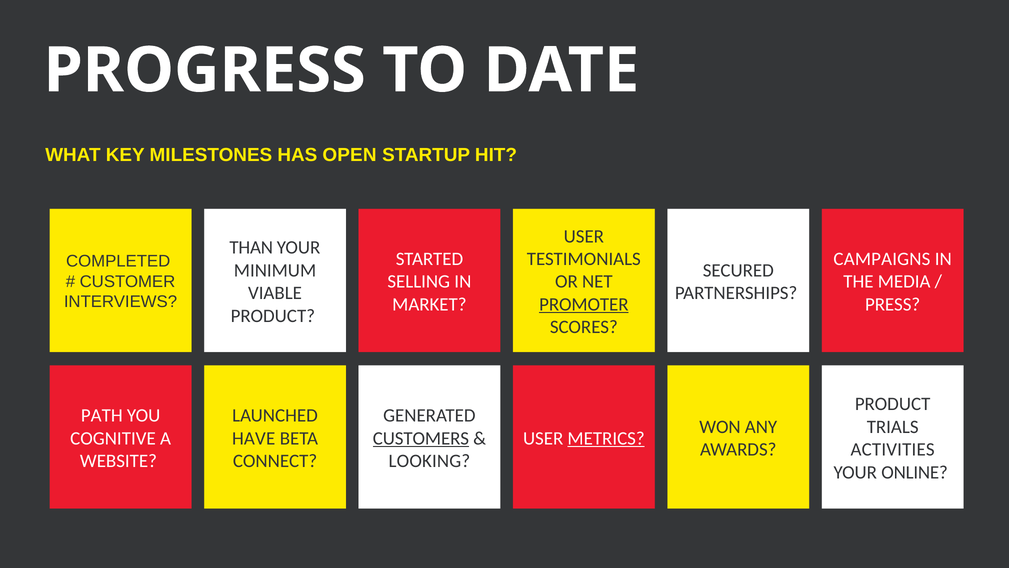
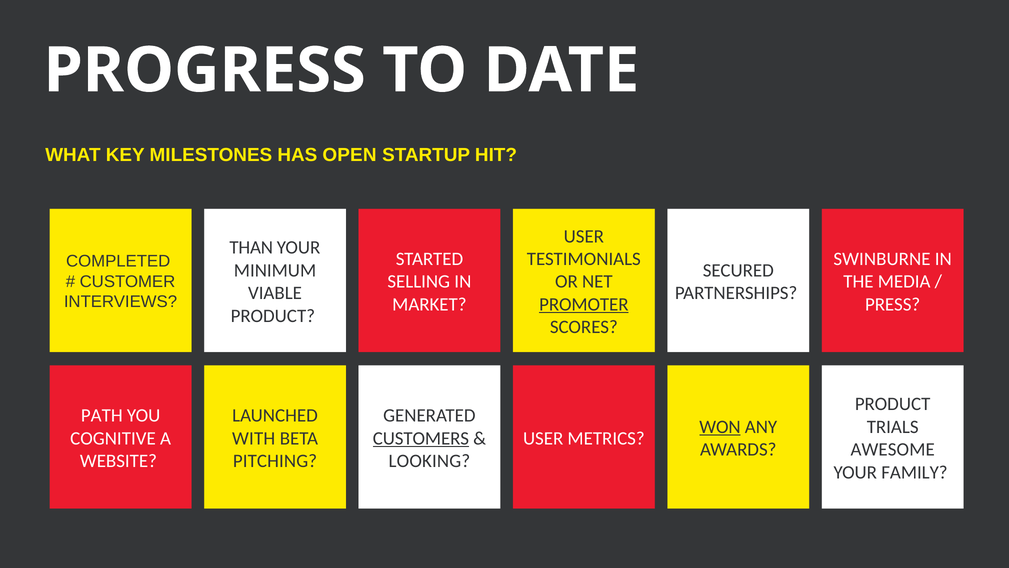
CAMPAIGNS: CAMPAIGNS -> SWINBURNE
WON underline: none -> present
HAVE: HAVE -> WITH
METRICS underline: present -> none
ACTIVITIES: ACTIVITIES -> AWESOME
CONNECT: CONNECT -> PITCHING
ONLINE: ONLINE -> FAMILY
